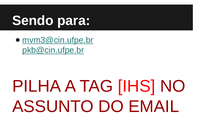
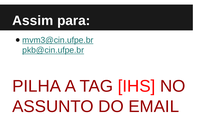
Sendo: Sendo -> Assim
